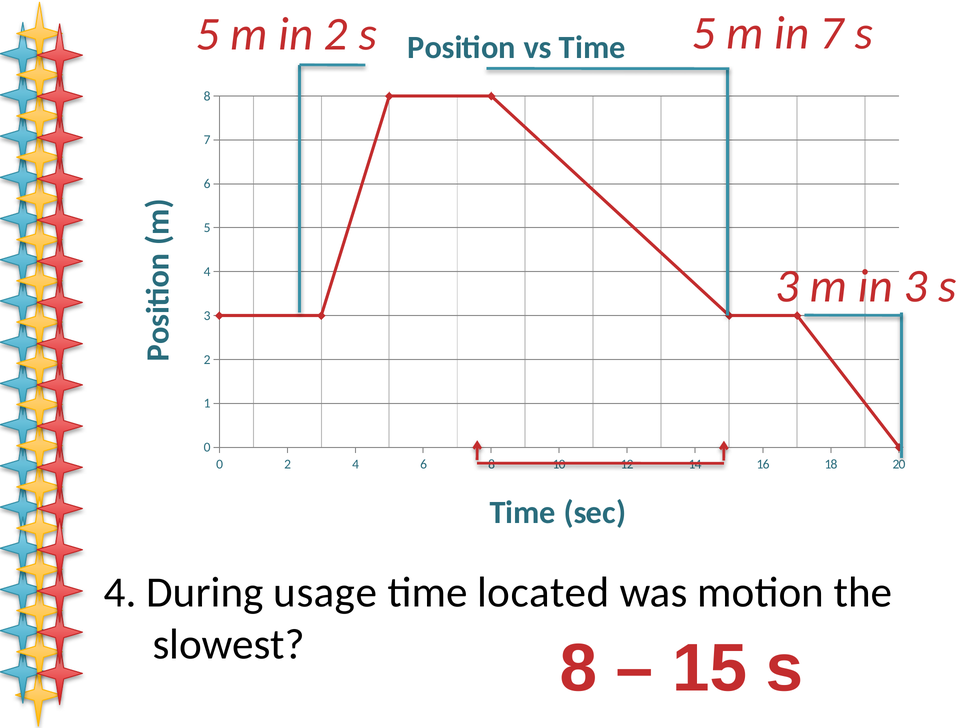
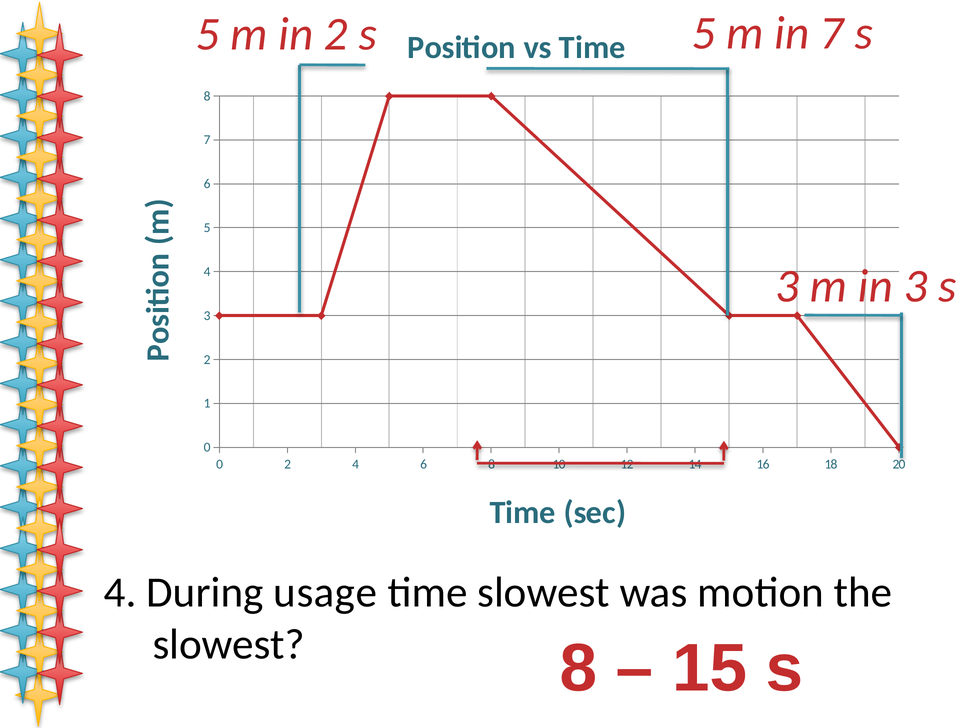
time located: located -> slowest
